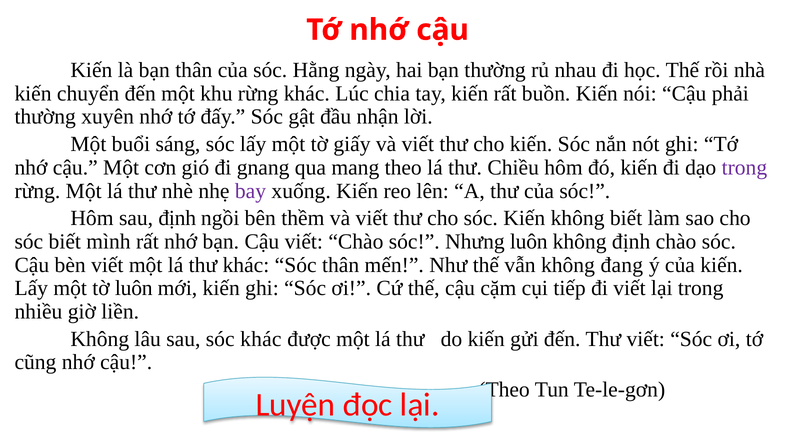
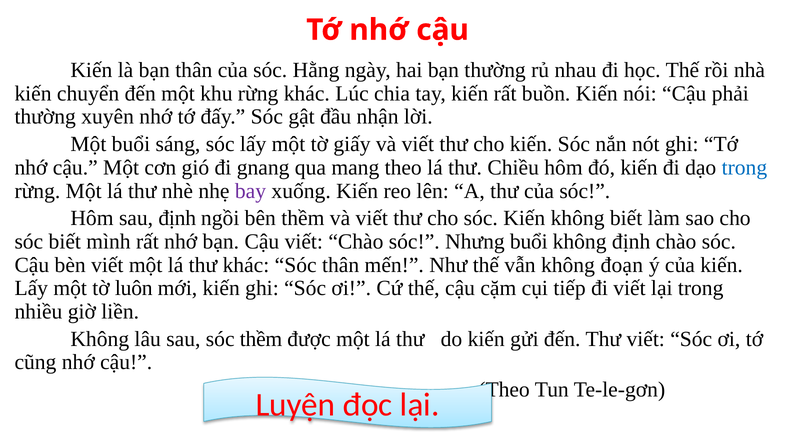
trong at (744, 168) colour: purple -> blue
Nhưng luôn: luôn -> buổi
đang: đang -> đoạn
sóc khác: khác -> thềm
